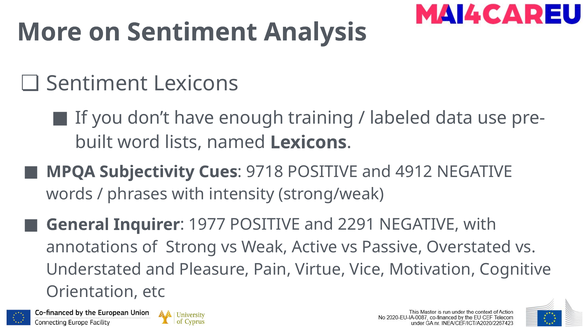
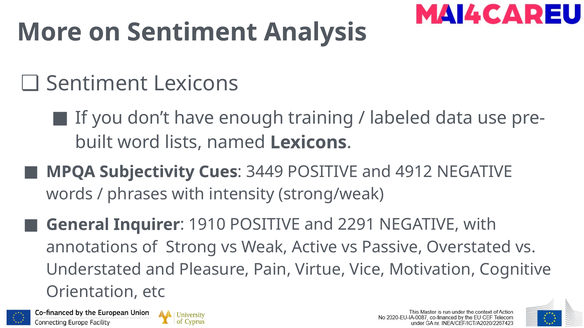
9718: 9718 -> 3449
1977: 1977 -> 1910
